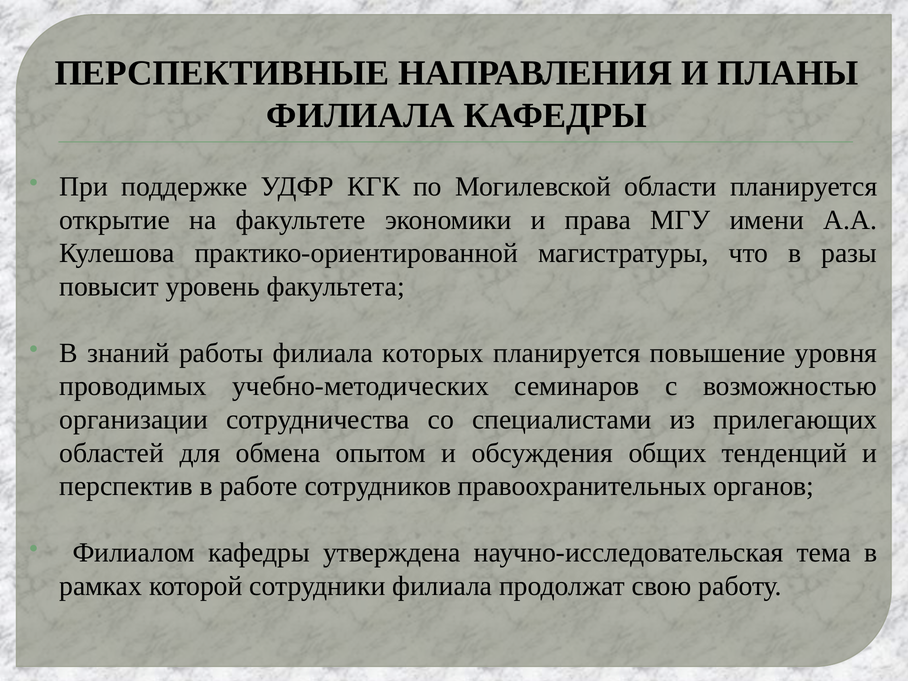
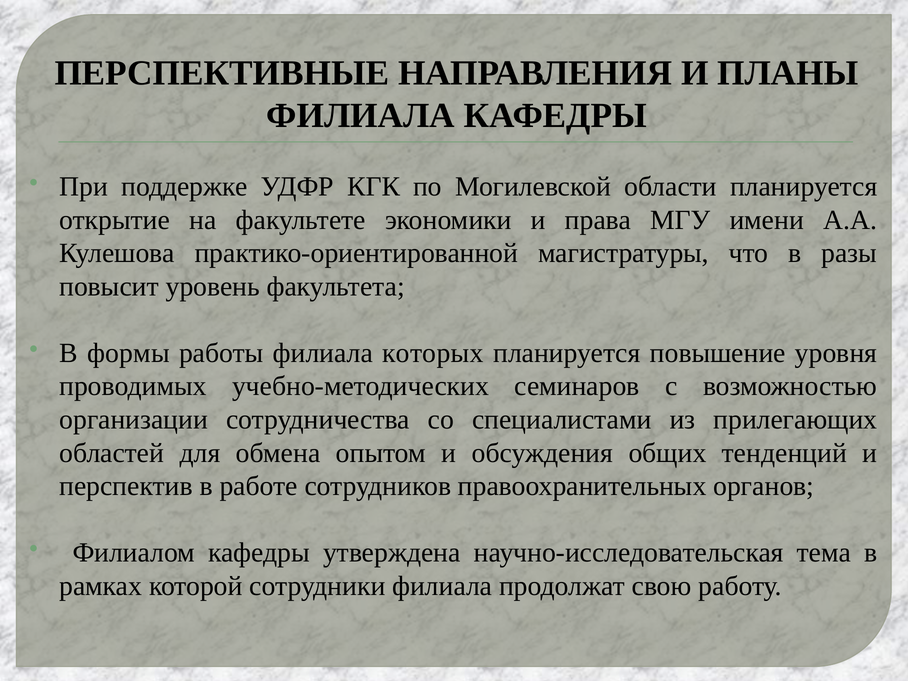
знаний: знаний -> формы
